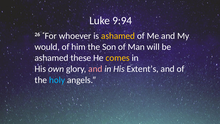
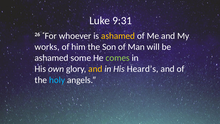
9:94: 9:94 -> 9:31
would: would -> works
these: these -> some
comes colour: yellow -> light green
and at (95, 69) colour: pink -> yellow
Extent’s: Extent’s -> Heard’s
